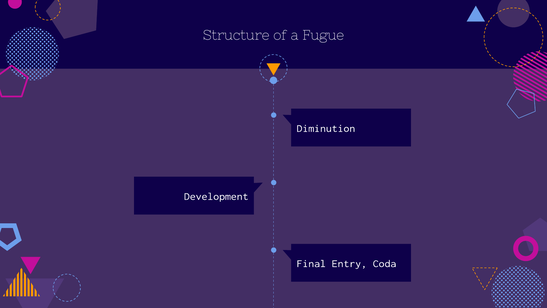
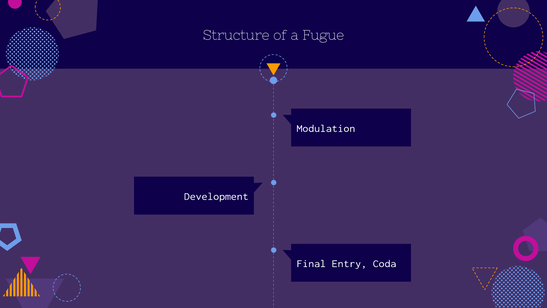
Diminution: Diminution -> Modulation
